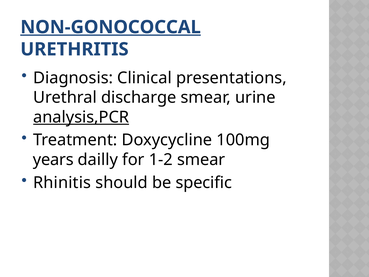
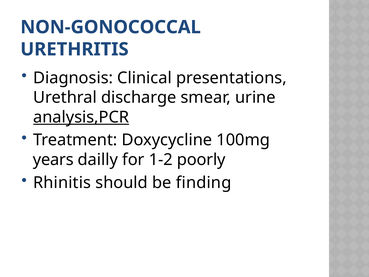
NON-GONOCOCCAL underline: present -> none
1-2 smear: smear -> poorly
specific: specific -> finding
